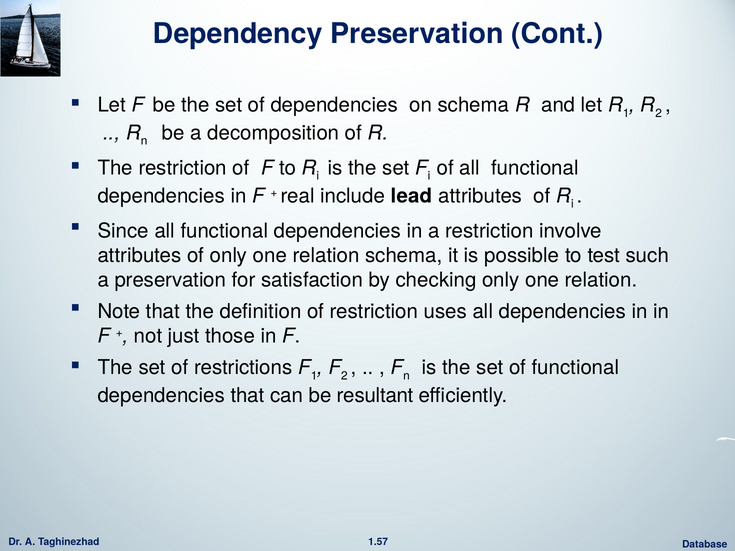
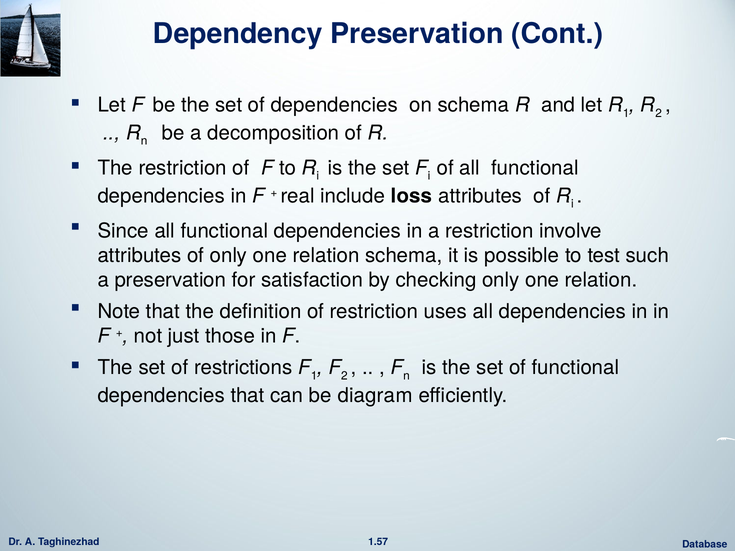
lead: lead -> loss
resultant: resultant -> diagram
